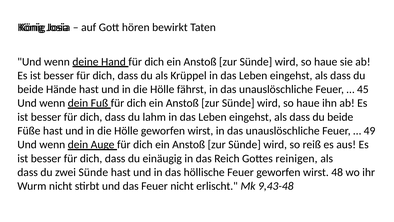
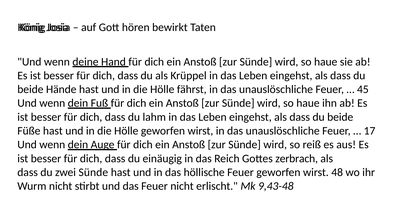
49: 49 -> 17
reinigen: reinigen -> zerbrach
